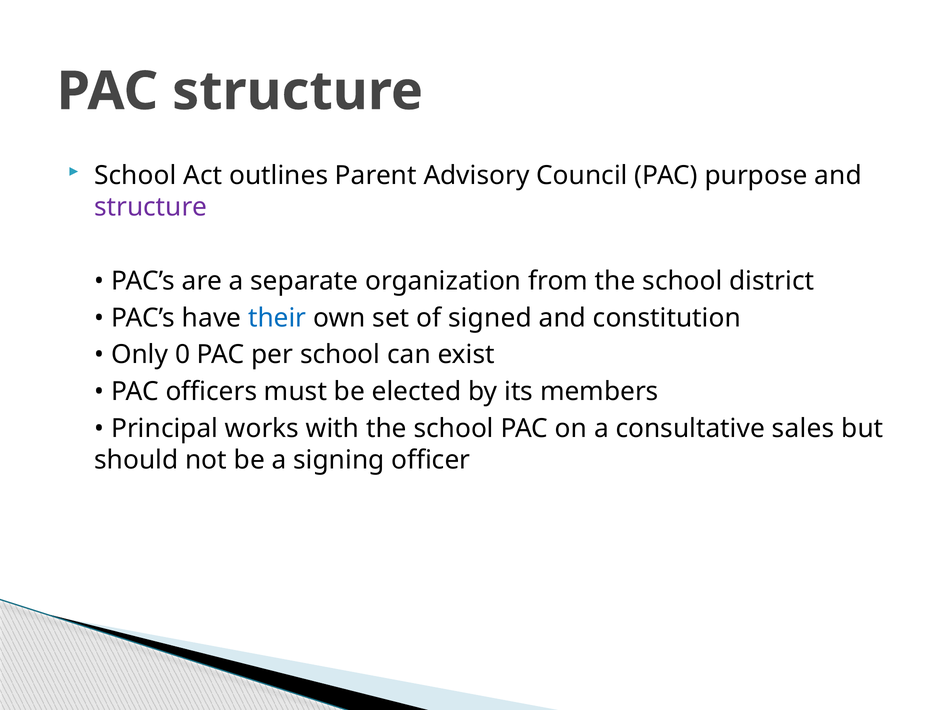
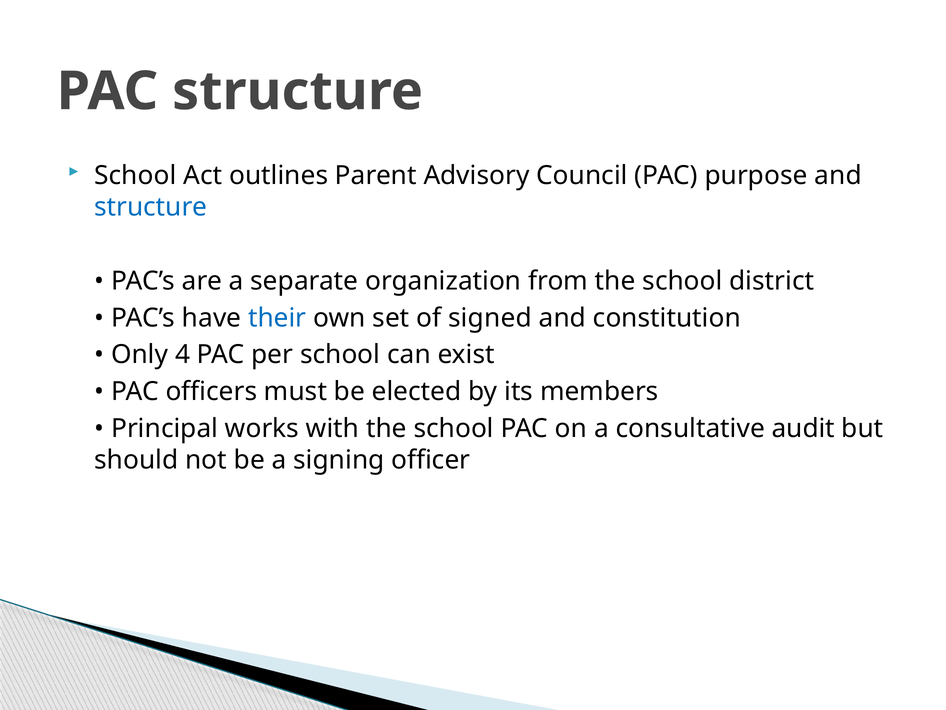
structure at (151, 207) colour: purple -> blue
0: 0 -> 4
sales: sales -> audit
